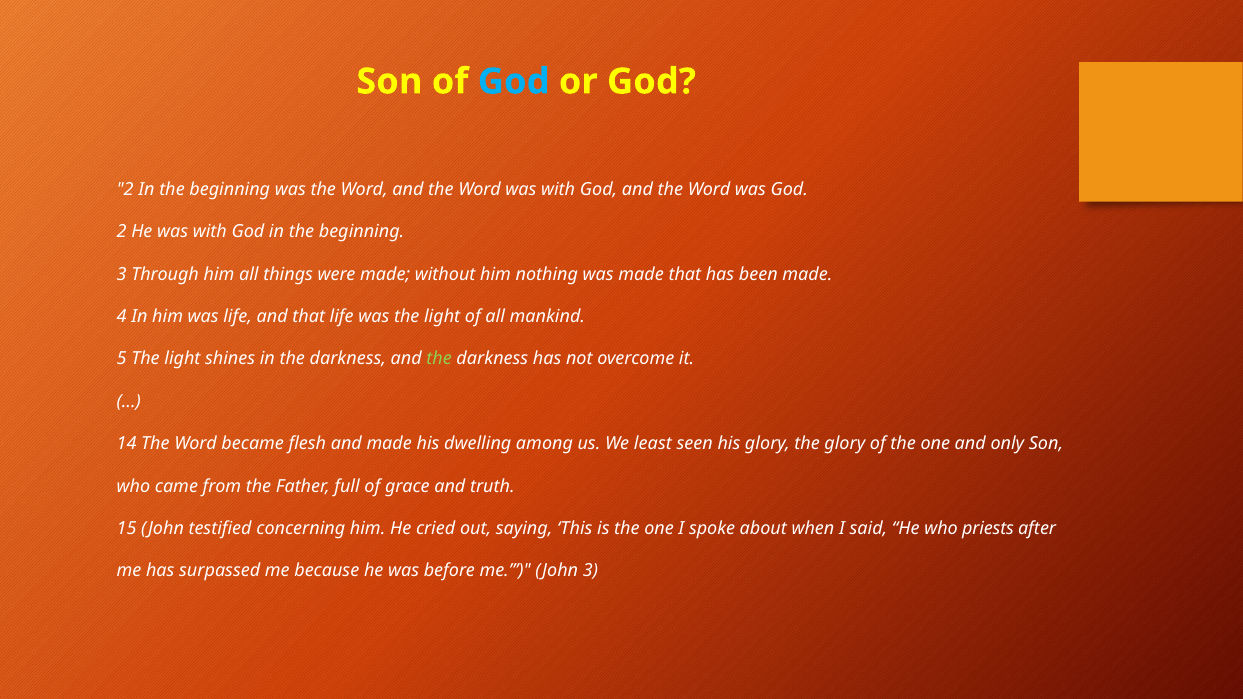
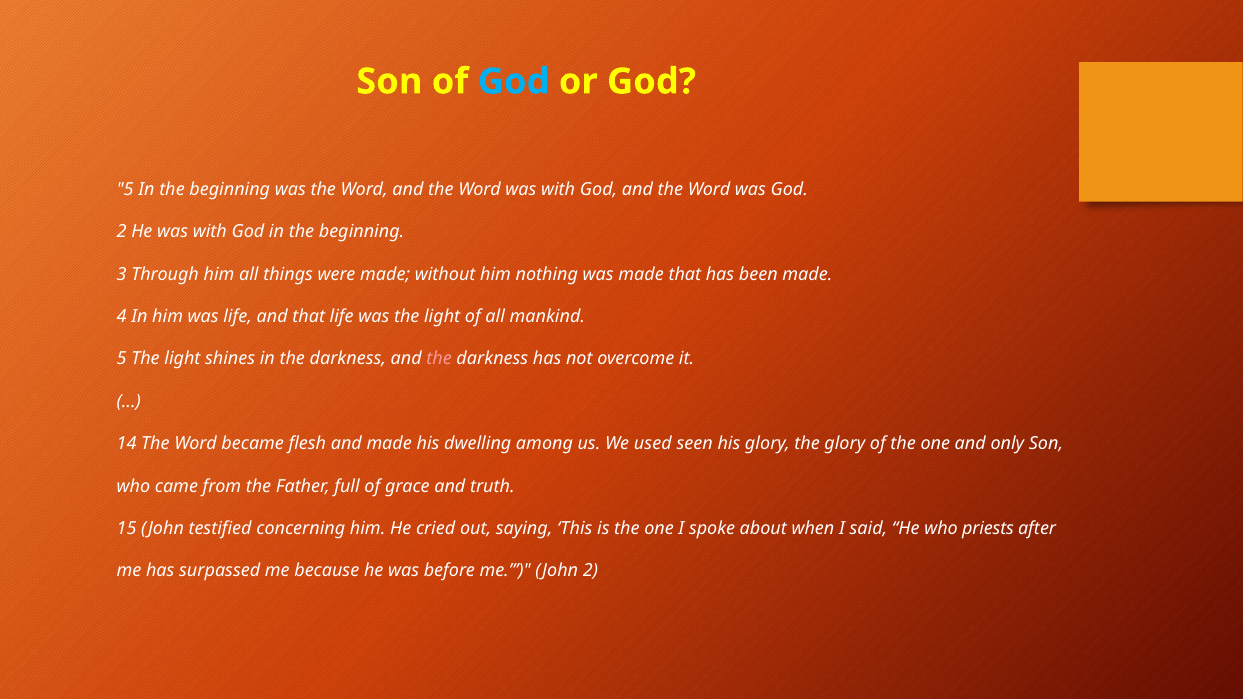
2 at (125, 189): 2 -> 5
the at (439, 359) colour: light green -> pink
least: least -> used
John 3: 3 -> 2
